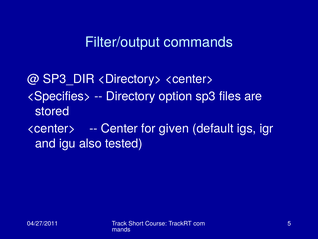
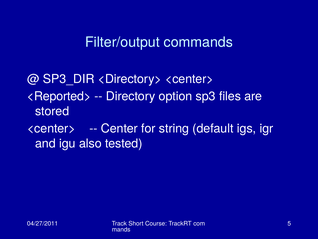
<Specifies>: <Specifies> -> <Reported>
given: given -> string
